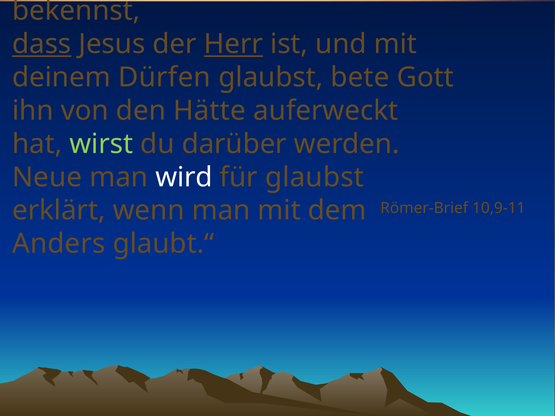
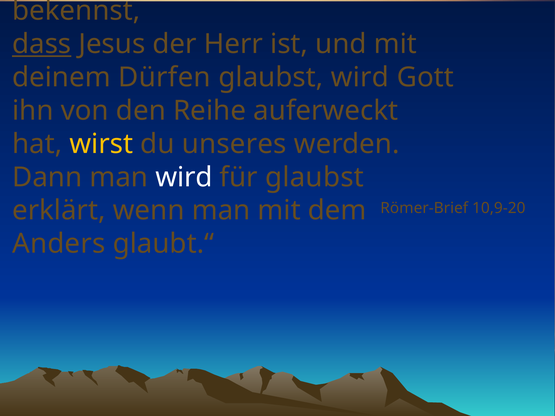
Herr underline: present -> none
glaubst bete: bete -> wird
Hätte: Hätte -> Reihe
wirst colour: light green -> yellow
darüber: darüber -> unseres
Neue: Neue -> Dann
10,9-11: 10,9-11 -> 10,9-20
